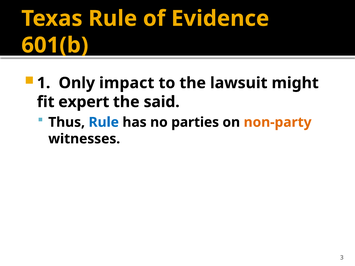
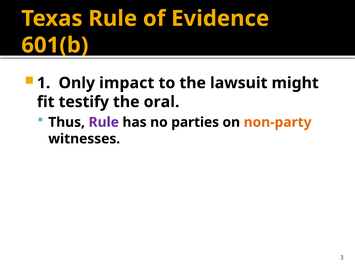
expert: expert -> testify
said: said -> oral
Rule at (104, 122) colour: blue -> purple
